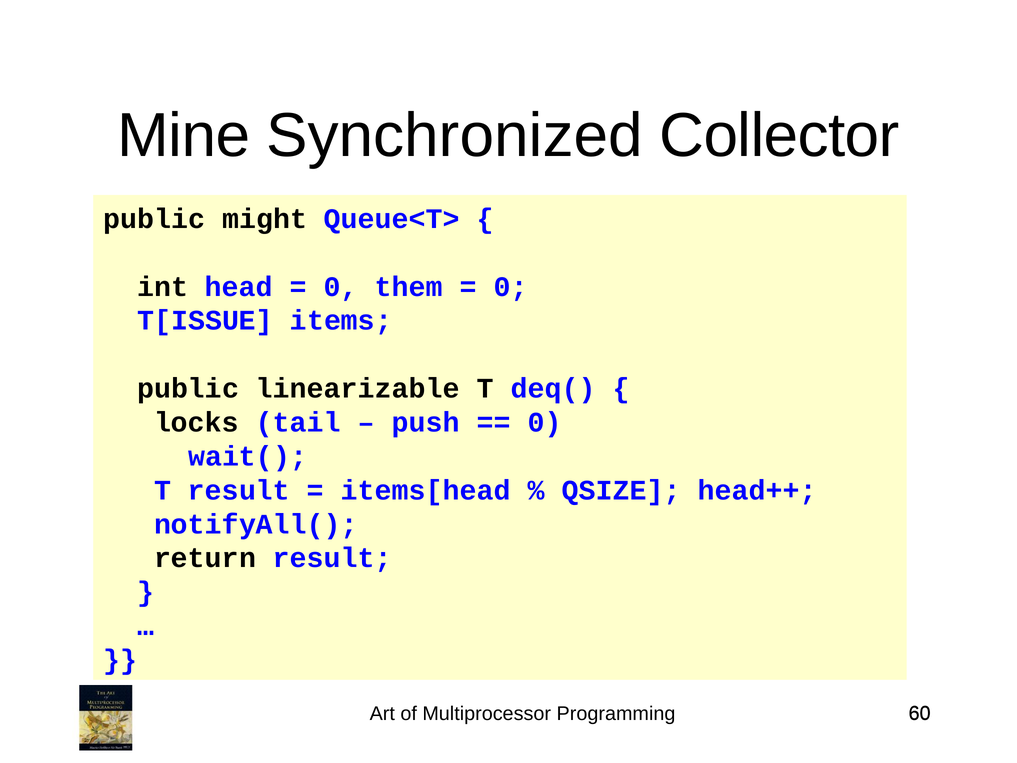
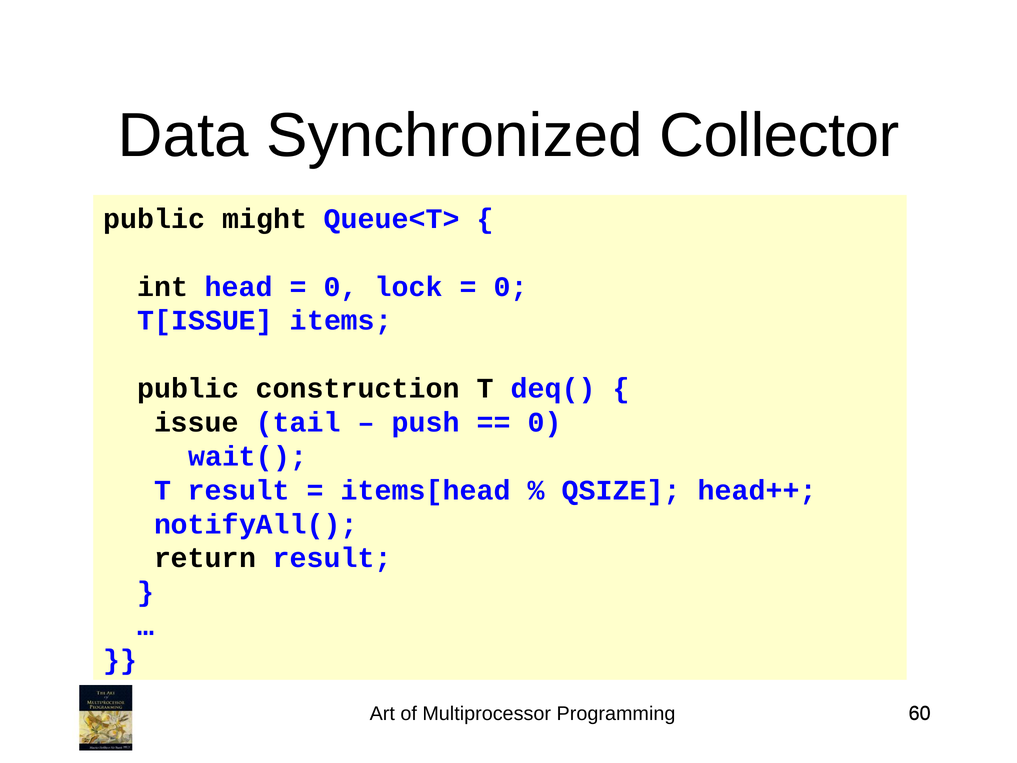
Mine: Mine -> Data
them: them -> lock
linearizable: linearizable -> construction
locks: locks -> issue
